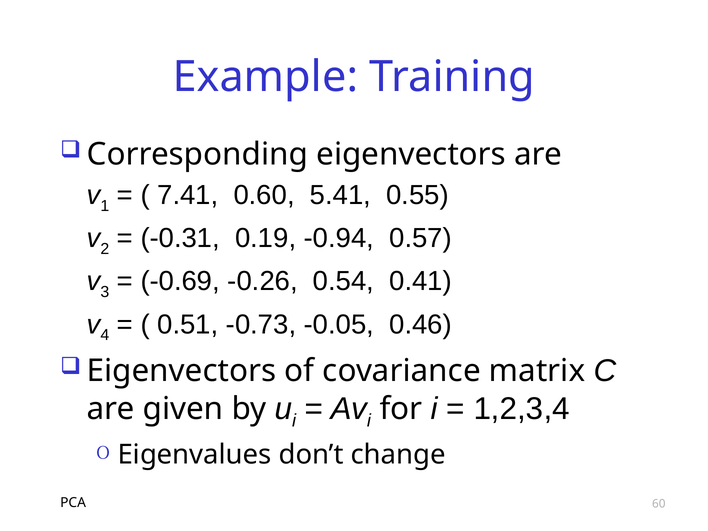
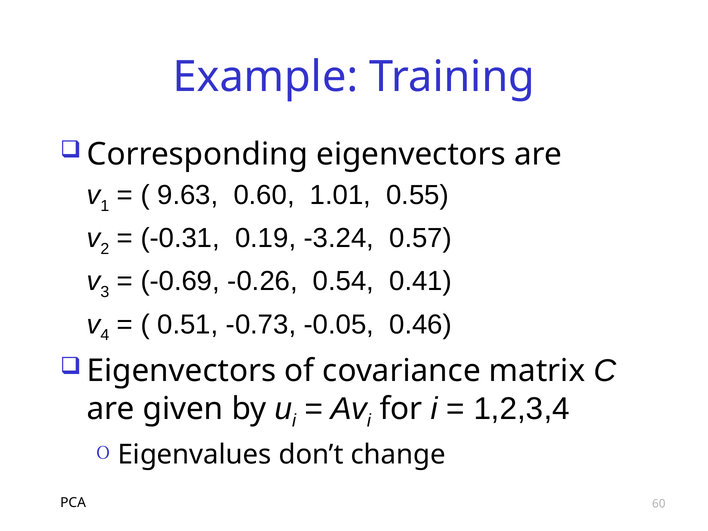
7.41: 7.41 -> 9.63
5.41: 5.41 -> 1.01
-0.94: -0.94 -> -3.24
